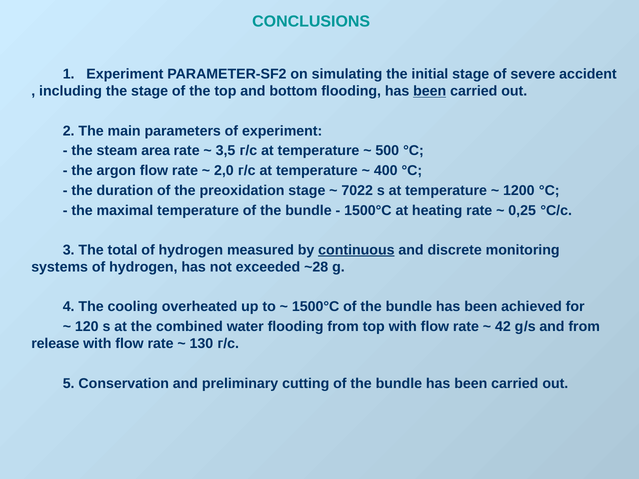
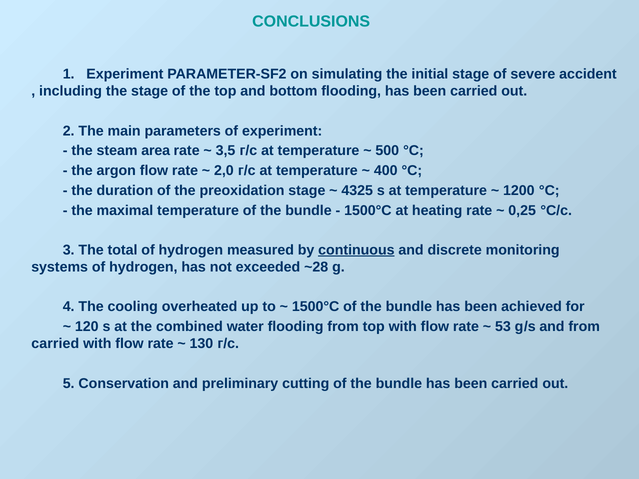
been at (430, 91) underline: present -> none
7022: 7022 -> 4325
42: 42 -> 53
release at (55, 344): release -> carried
